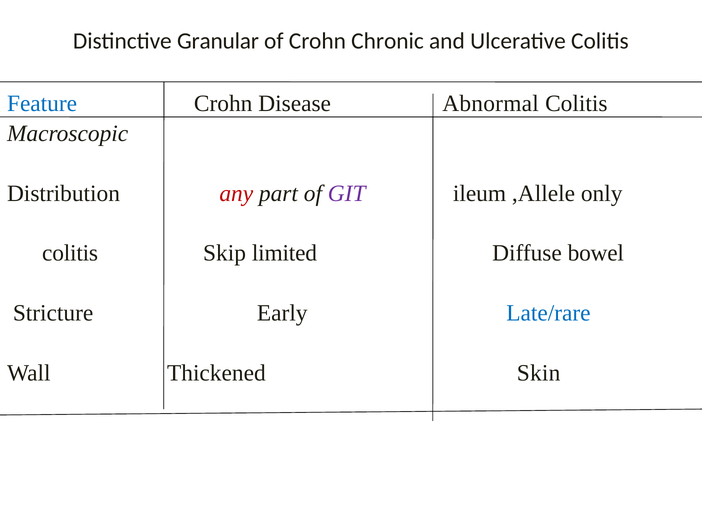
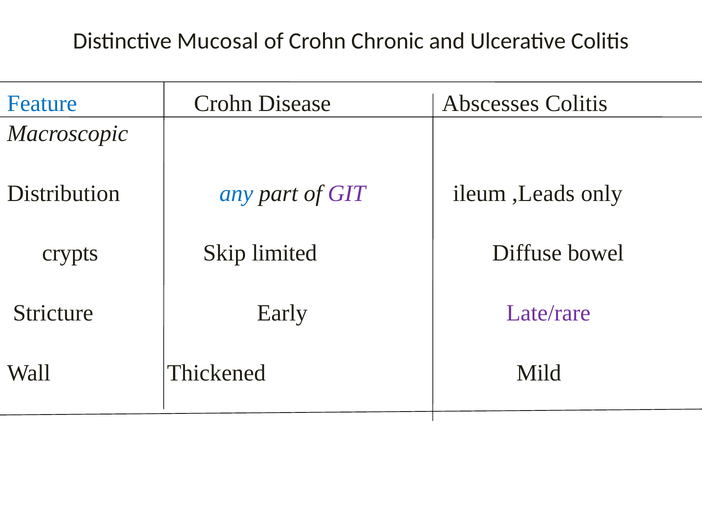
Granular: Granular -> Mucosal
Abnormal: Abnormal -> Abscesses
any colour: red -> blue
,Allele: ,Allele -> ,Leads
colitis at (70, 253): colitis -> crypts
Late/rare colour: blue -> purple
Skin: Skin -> Mild
